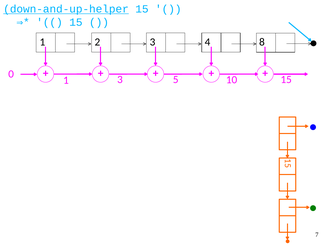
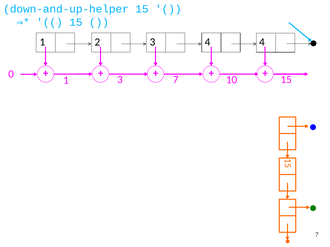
down-and-up-helper underline: present -> none
4 8: 8 -> 4
3 5: 5 -> 7
